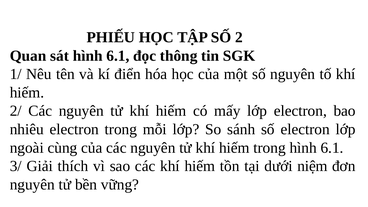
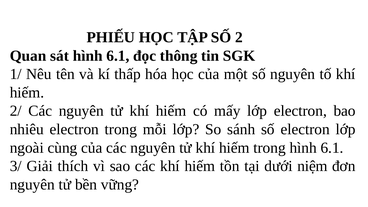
điển: điển -> thấp
